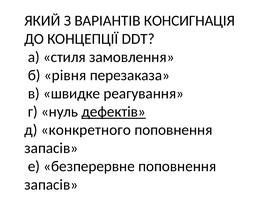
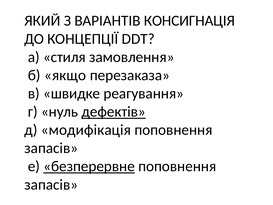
рівня: рівня -> якщо
конкретного: конкретного -> модифікація
безперервне underline: none -> present
